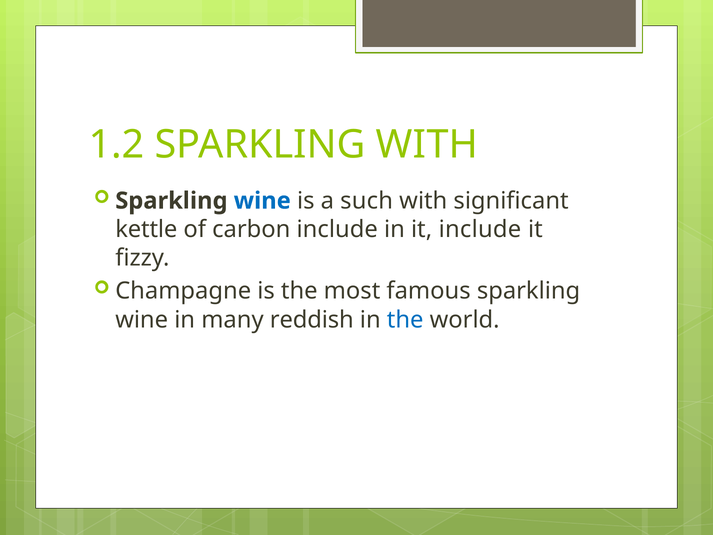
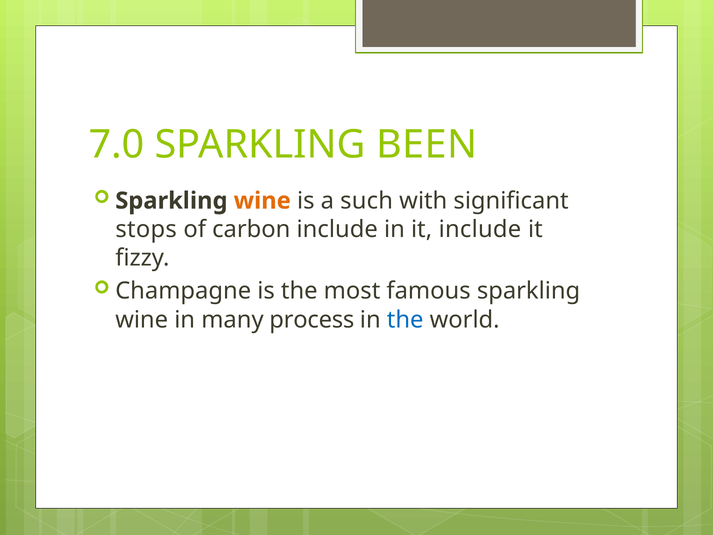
1.2: 1.2 -> 7.0
SPARKLING WITH: WITH -> BEEN
wine at (262, 201) colour: blue -> orange
kettle: kettle -> stops
reddish: reddish -> process
